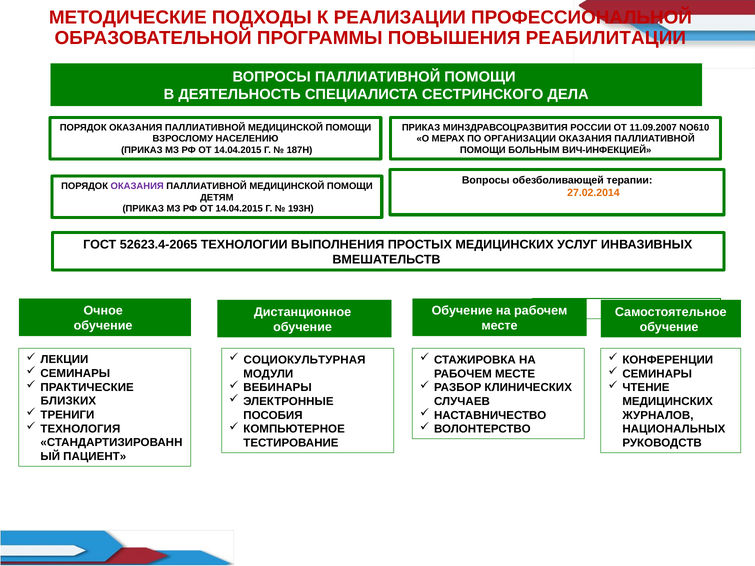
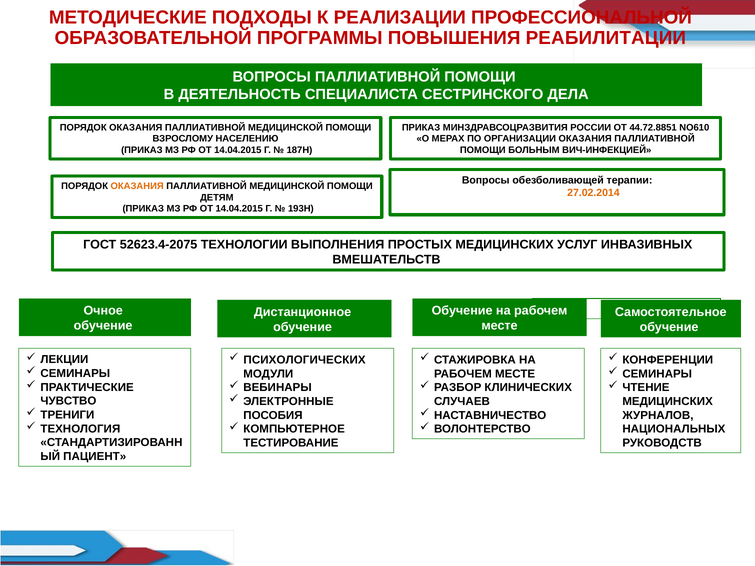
11.09.2007: 11.09.2007 -> 44.72.8851
ОКАЗАНИЯ at (137, 186) colour: purple -> orange
52623.4-2065: 52623.4-2065 -> 52623.4-2075
СОЦИОКУЛЬТУРНАЯ: СОЦИОКУЛЬТУРНАЯ -> ПСИХОЛОГИЧЕСКИХ
БЛИЗКИХ: БЛИЗКИХ -> ЧУВСТВО
